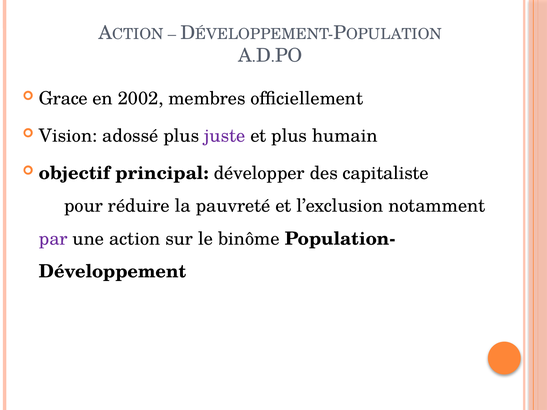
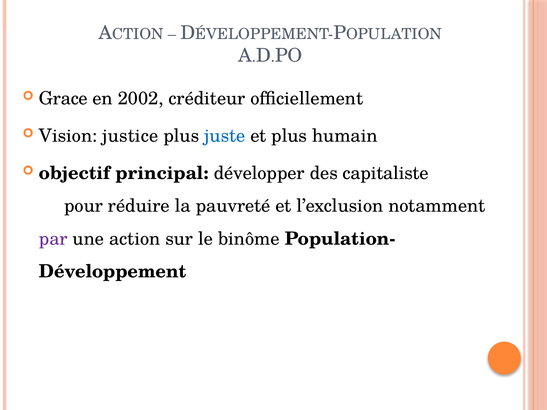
membres: membres -> créditeur
adossé: adossé -> justice
juste colour: purple -> blue
